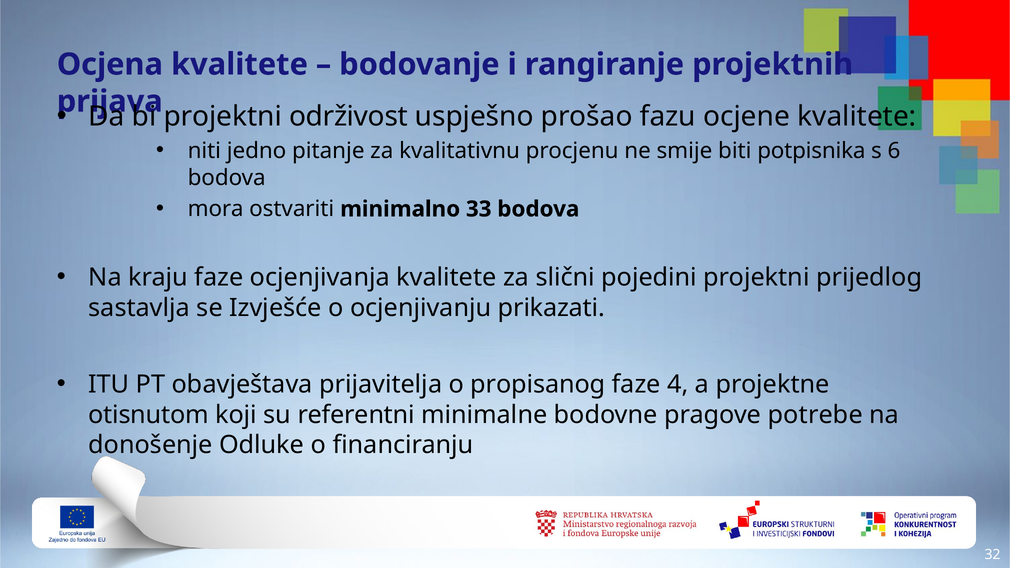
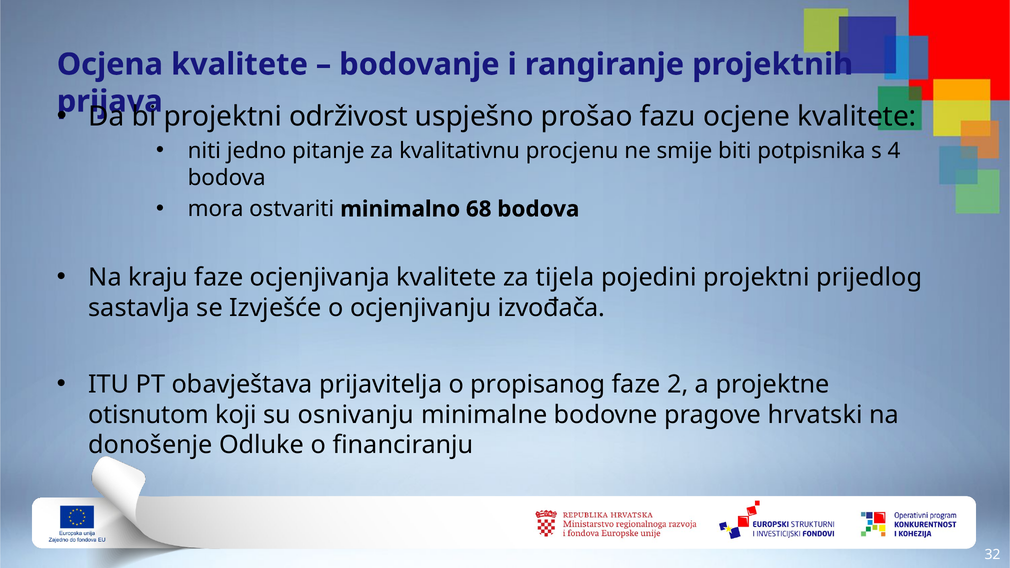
6: 6 -> 4
33: 33 -> 68
slični: slični -> tijela
prikazati: prikazati -> izvođača
4: 4 -> 2
referentni: referentni -> osnivanju
potrebe: potrebe -> hrvatski
